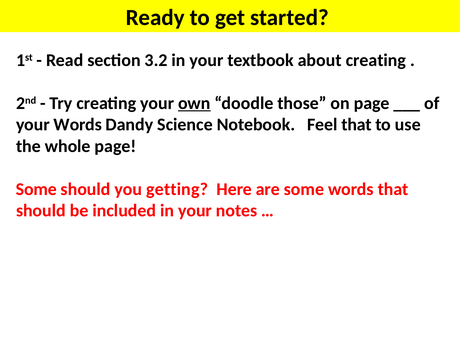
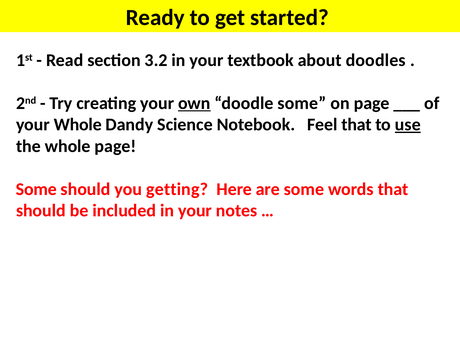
about creating: creating -> doodles
doodle those: those -> some
your Words: Words -> Whole
use underline: none -> present
